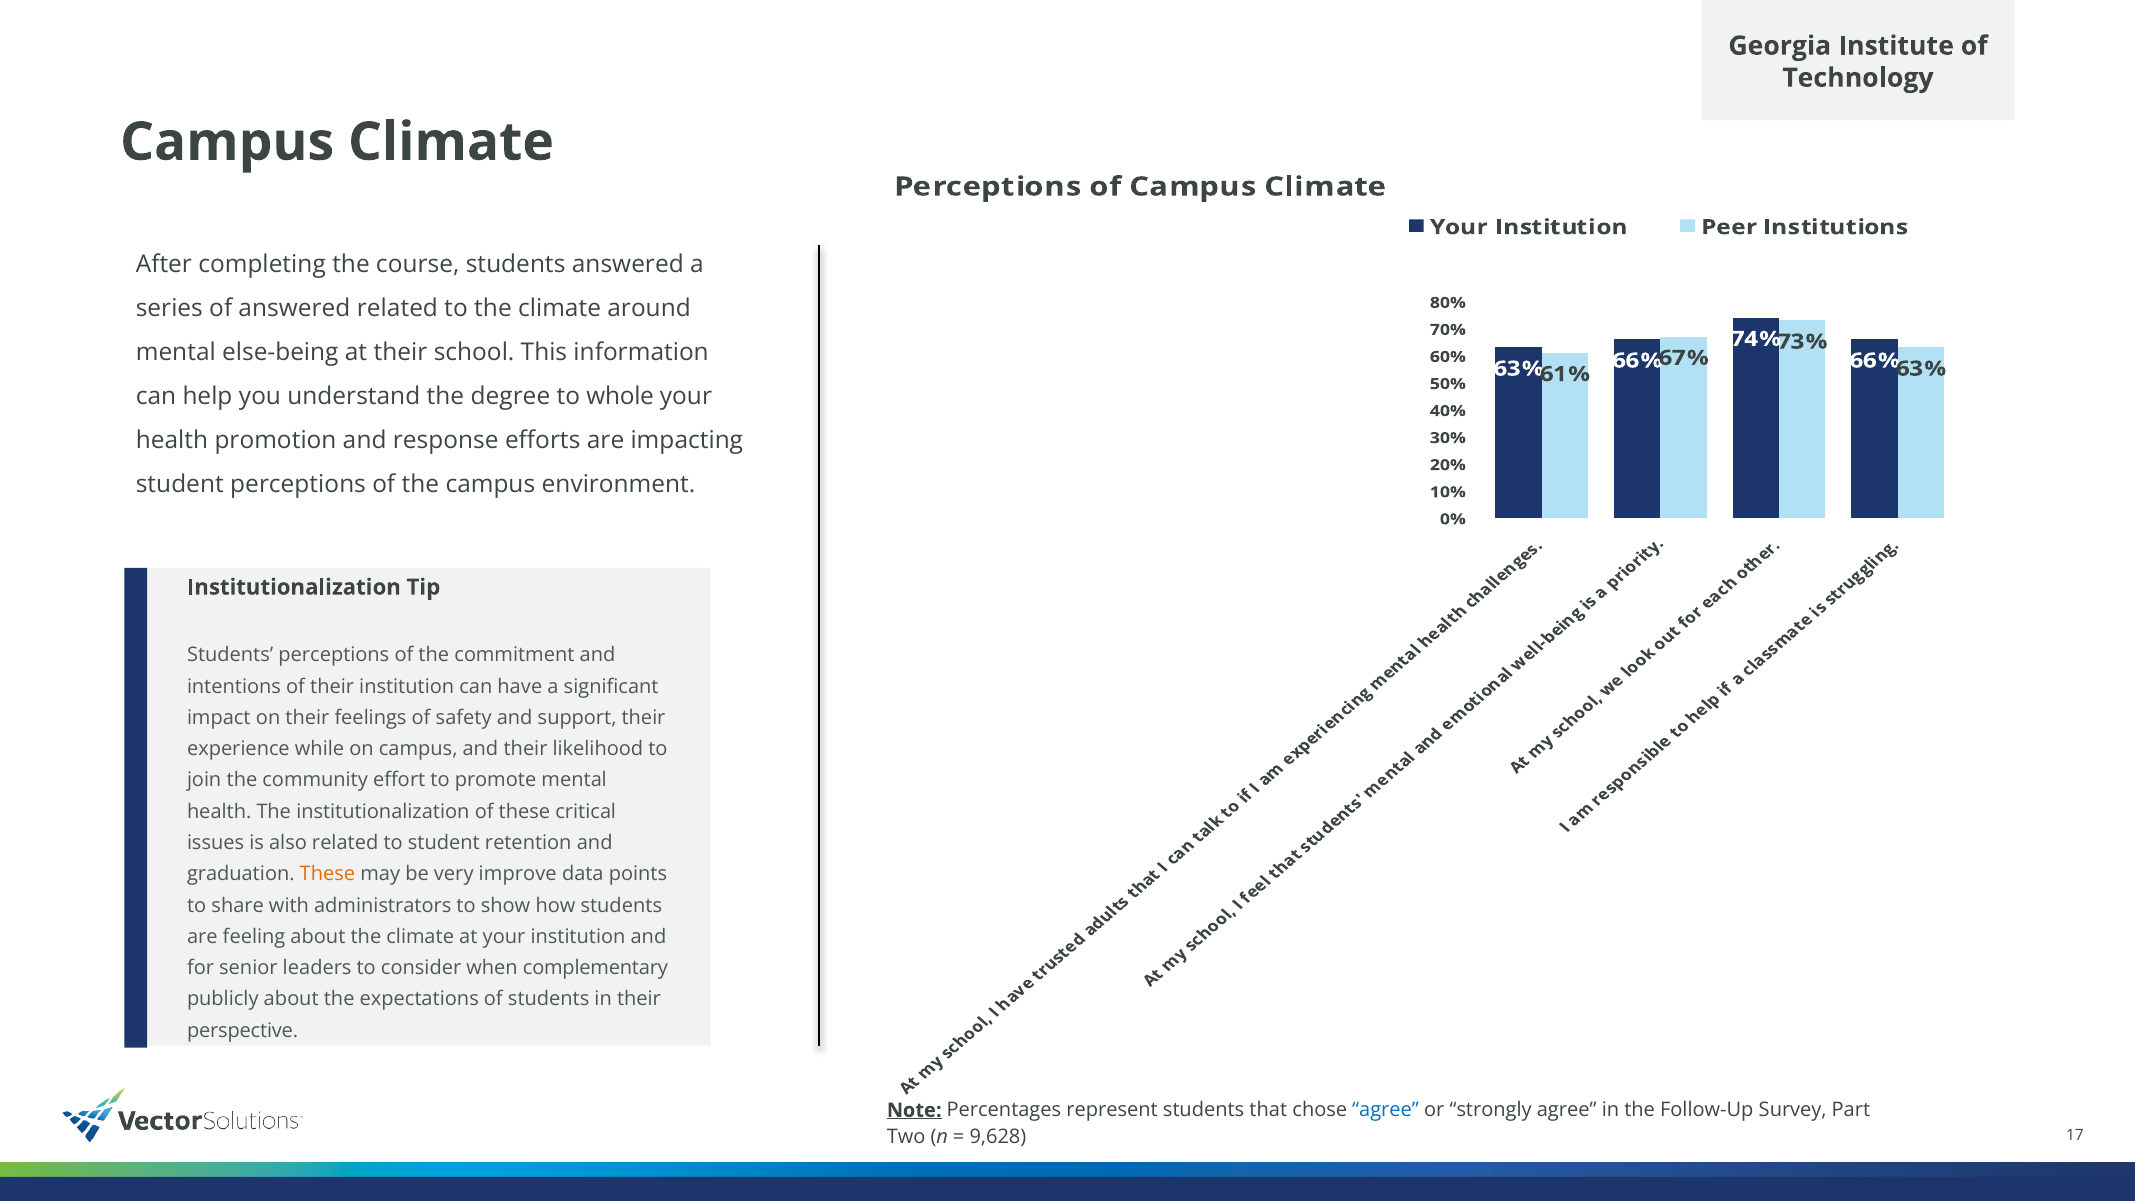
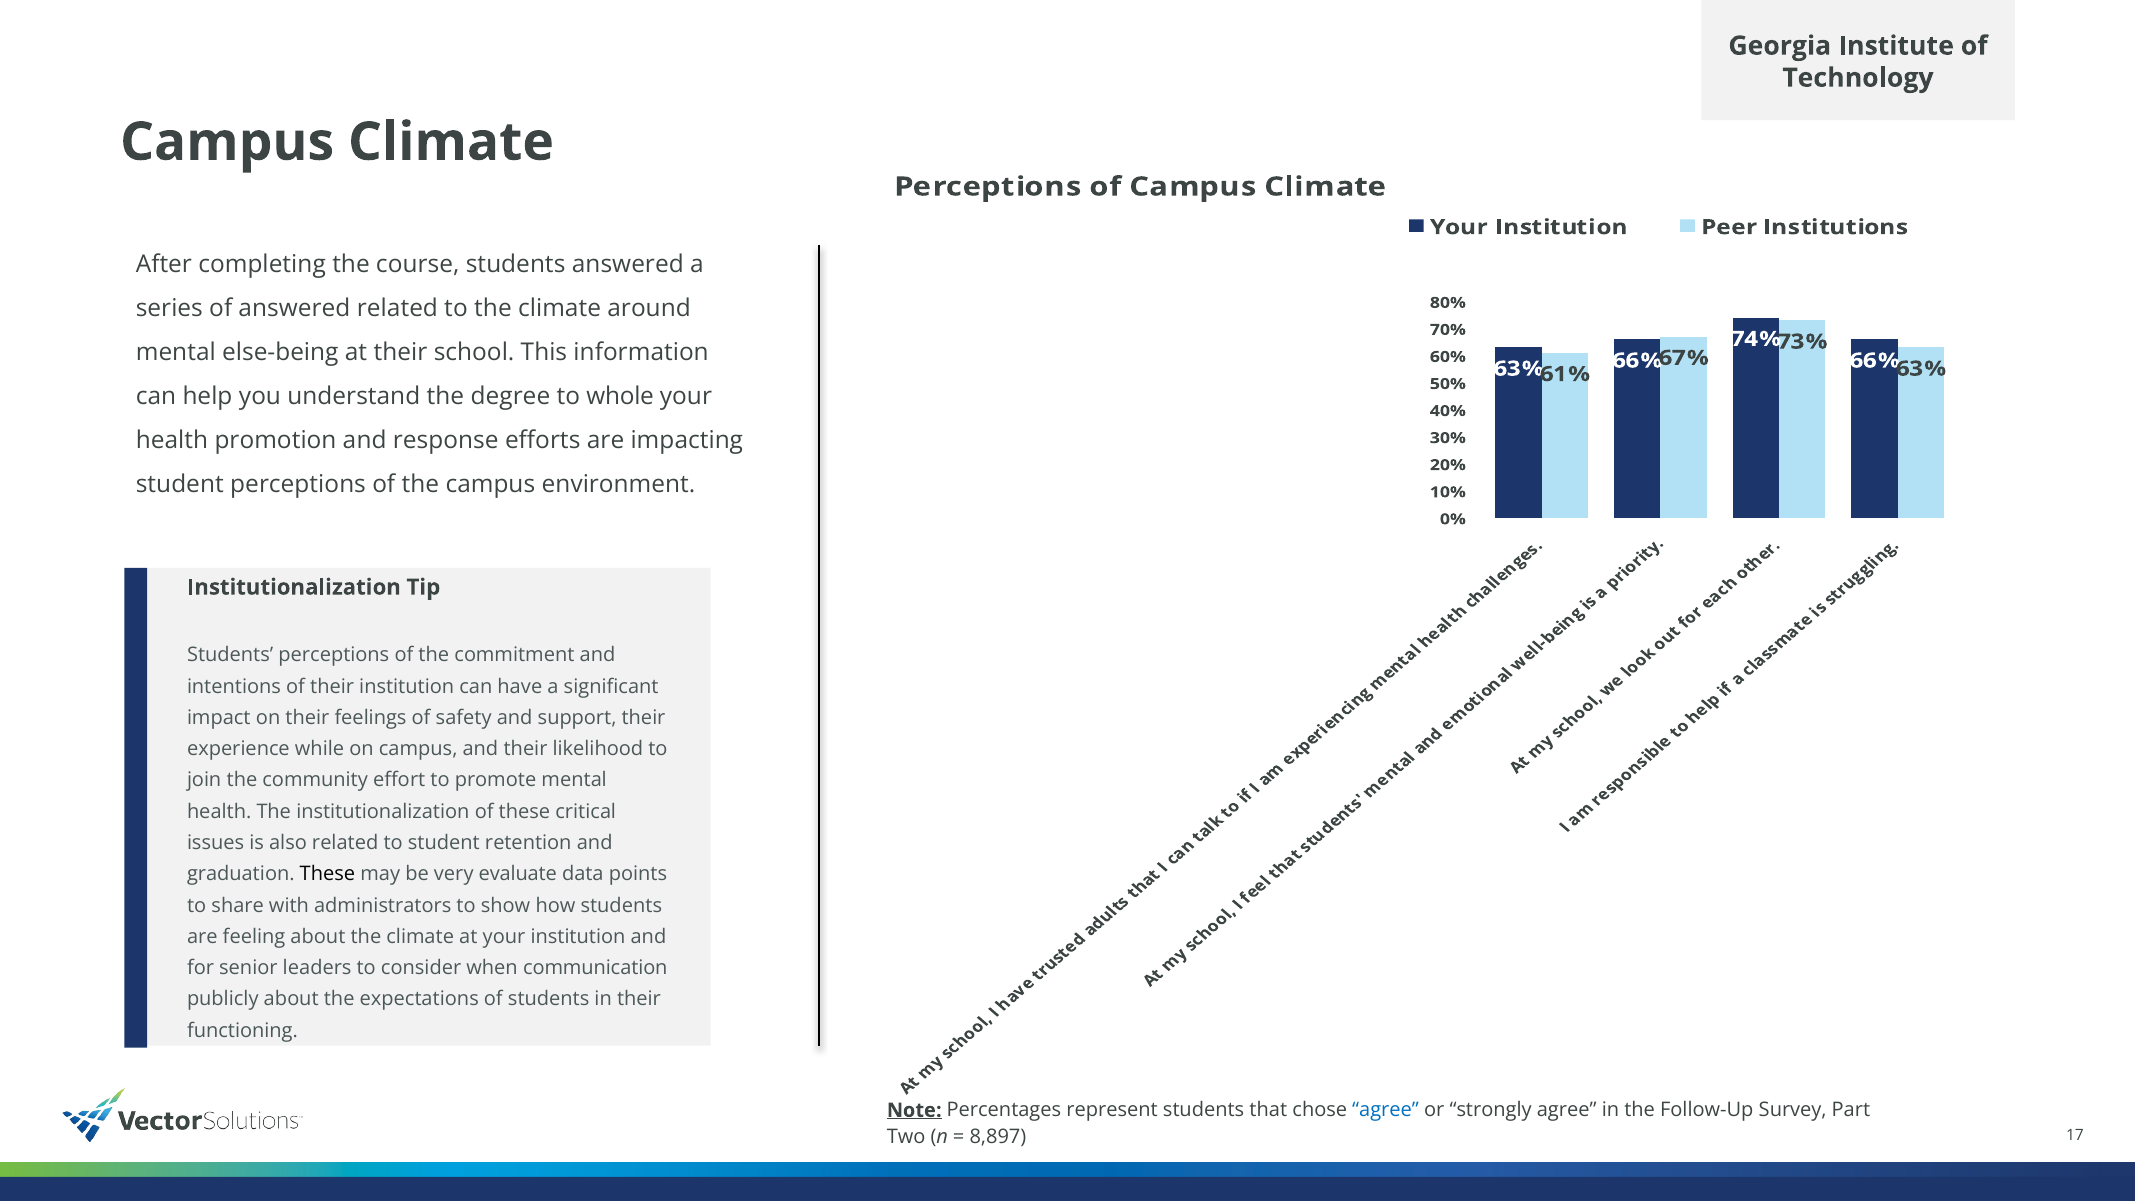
These at (327, 874) colour: orange -> black
improve: improve -> evaluate
complementary: complementary -> communication
perspective: perspective -> functioning
9,628: 9,628 -> 8,897
